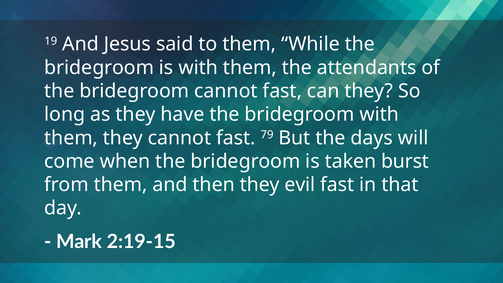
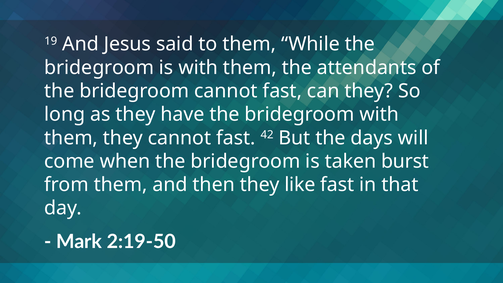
79: 79 -> 42
evil: evil -> like
2:19-15: 2:19-15 -> 2:19-50
